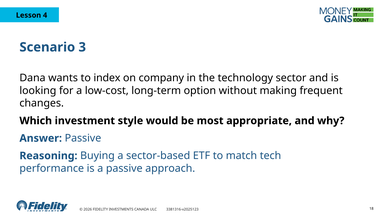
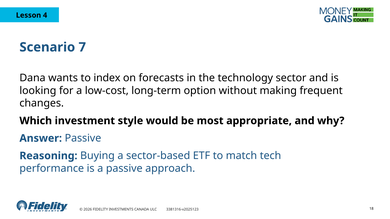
3: 3 -> 7
company: company -> forecasts
